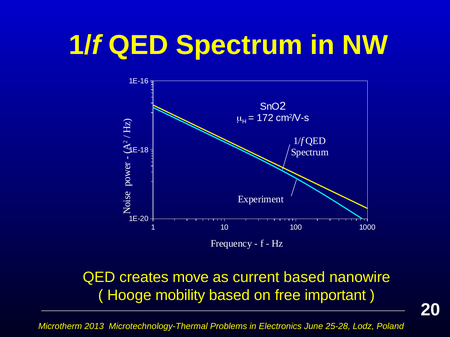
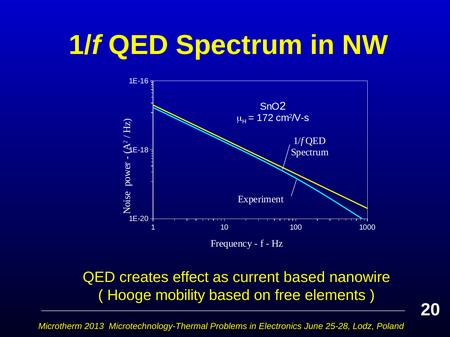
move: move -> effect
important: important -> elements
